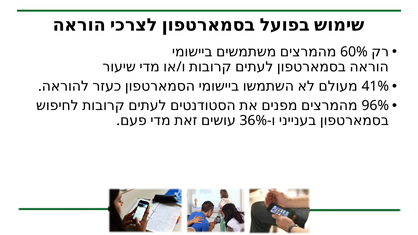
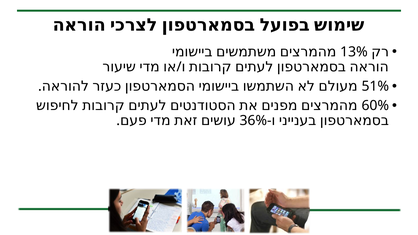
60%: 60% -> 13%
41%: 41% -> 51%
96%: 96% -> 60%
